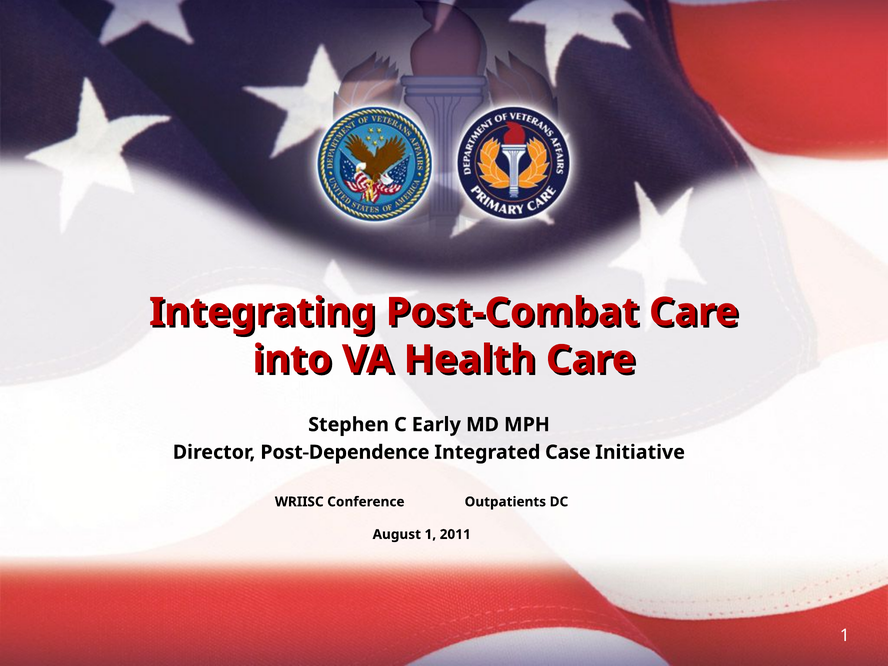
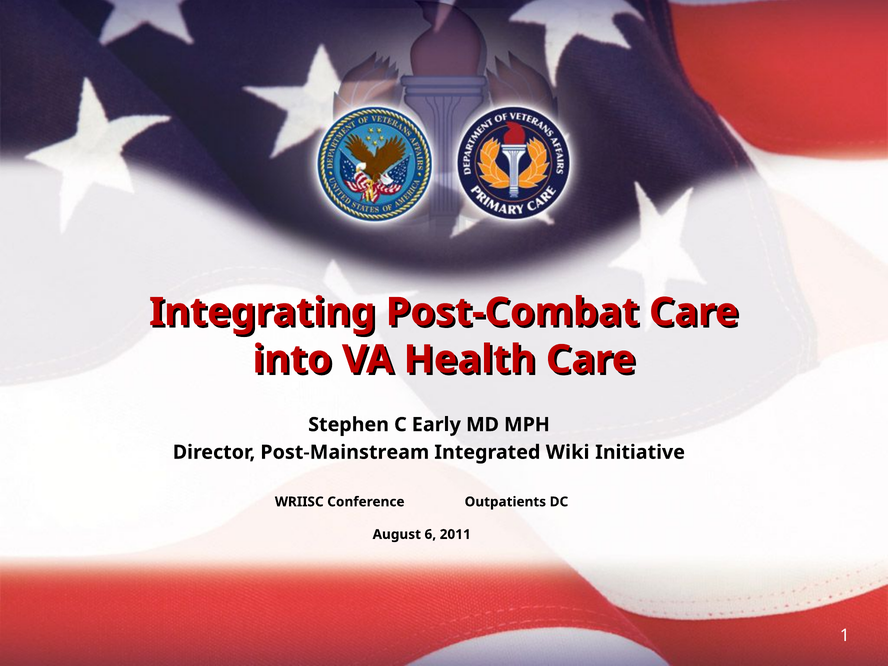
Post-Dependence: Post-Dependence -> Post-Mainstream
Case: Case -> Wiki
August 1: 1 -> 6
